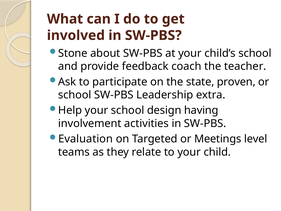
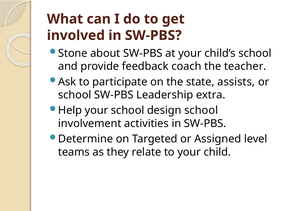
proven: proven -> assists
design having: having -> school
Evaluation: Evaluation -> Determine
Meetings: Meetings -> Assigned
